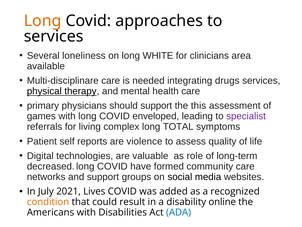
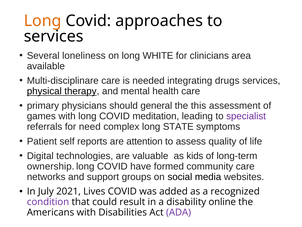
should support: support -> general
enveloped: enveloped -> meditation
living: living -> need
TOTAL: TOTAL -> STATE
violence: violence -> attention
role: role -> kids
decreased: decreased -> ownership
condition colour: orange -> purple
ADA colour: blue -> purple
